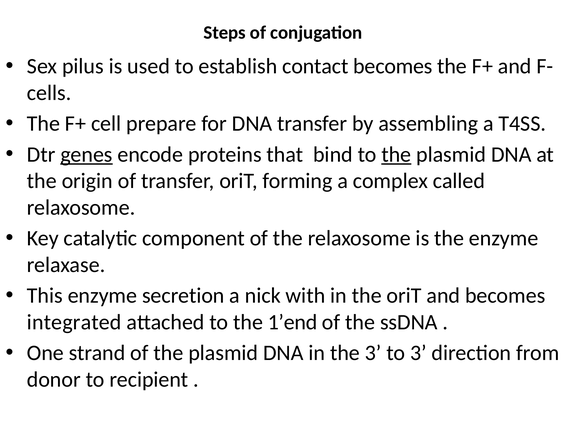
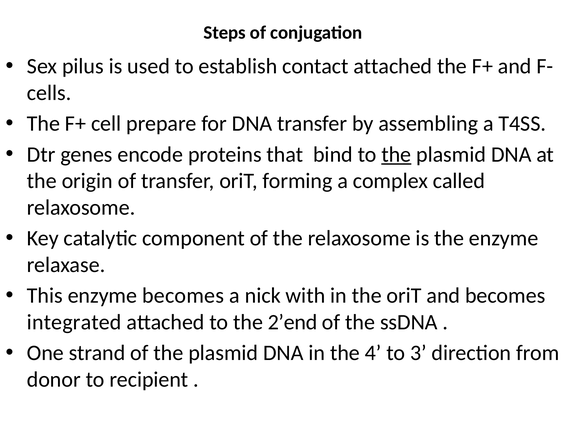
contact becomes: becomes -> attached
genes underline: present -> none
enzyme secretion: secretion -> becomes
1’end: 1’end -> 2’end
the 3: 3 -> 4
